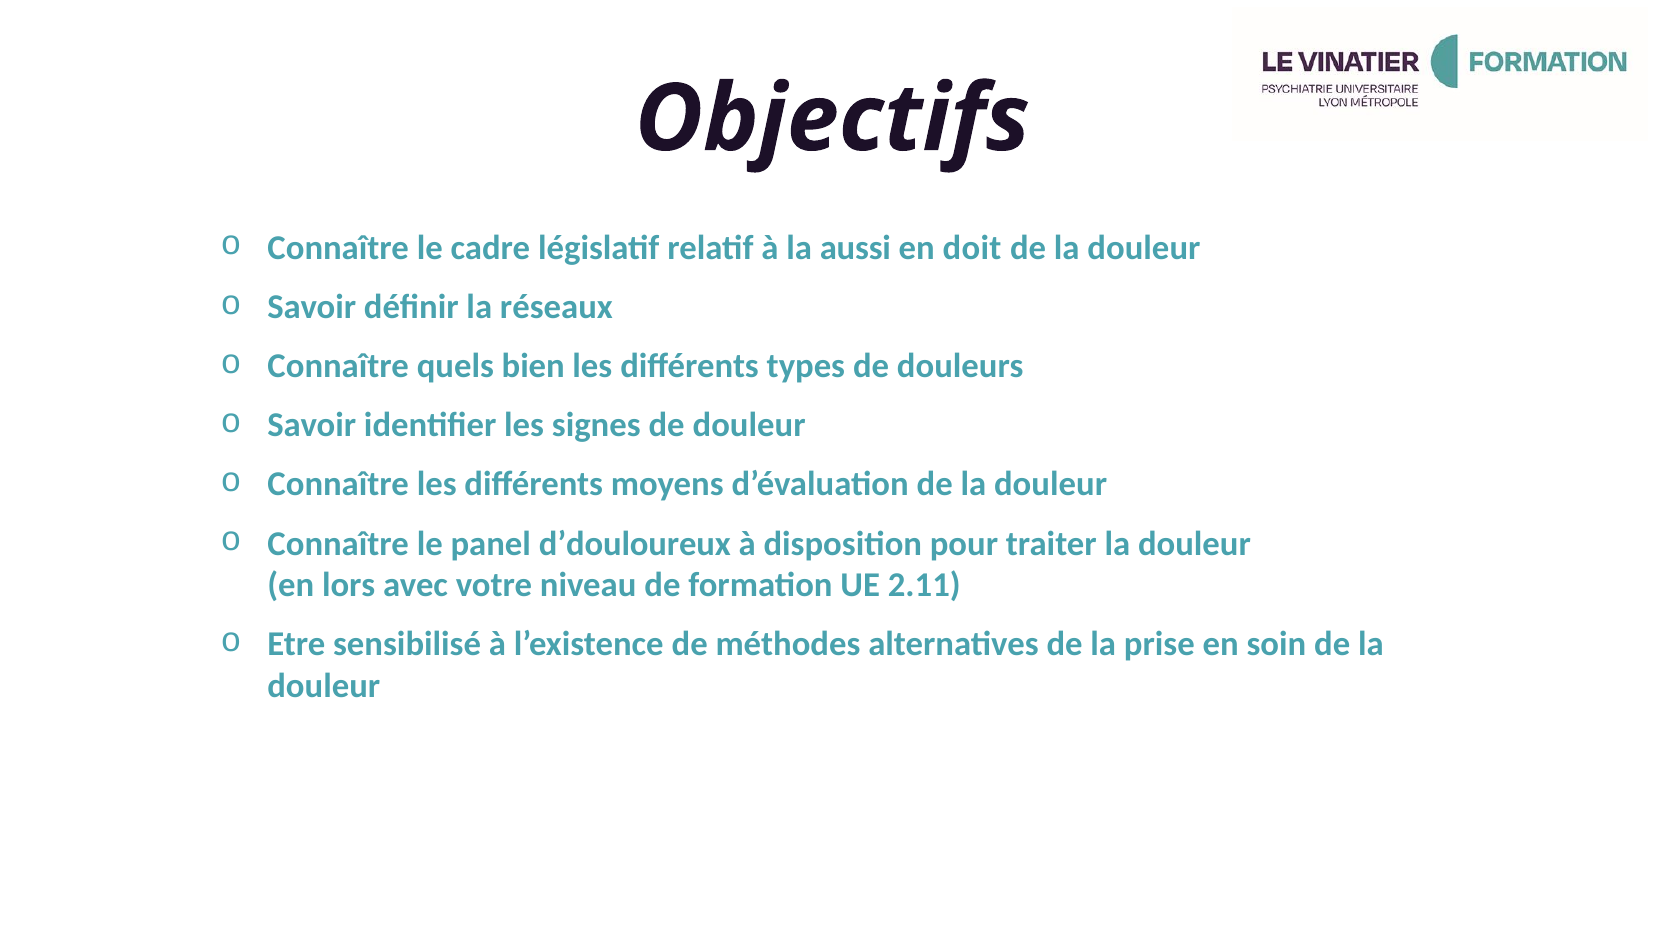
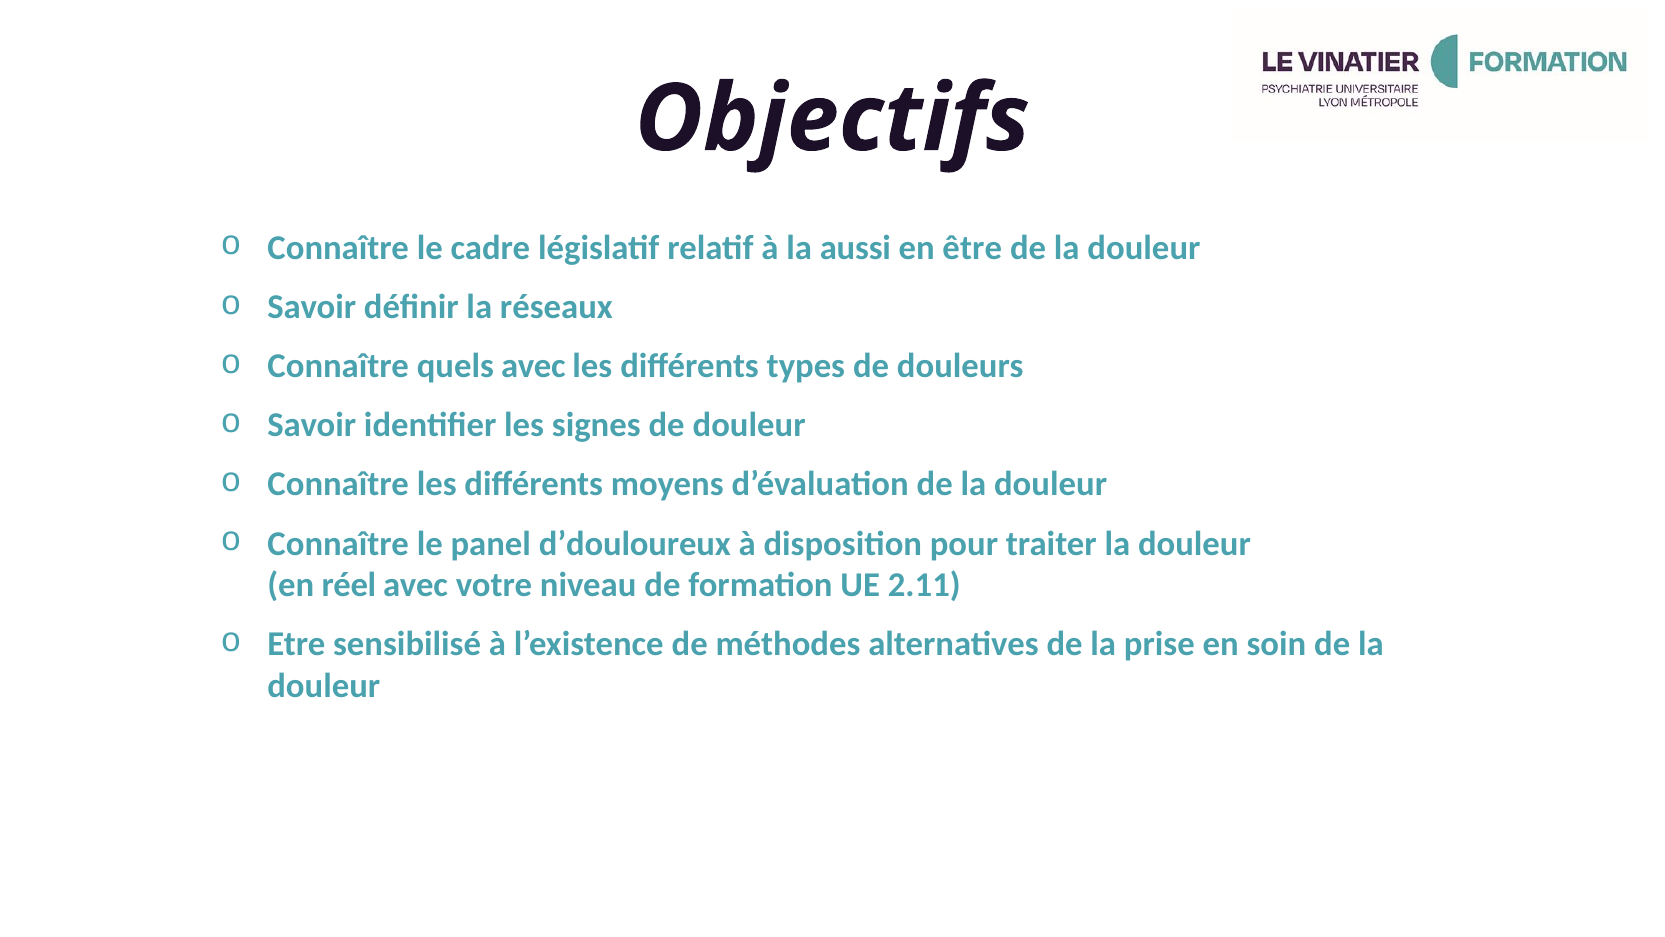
doit: doit -> être
quels bien: bien -> avec
lors: lors -> réel
